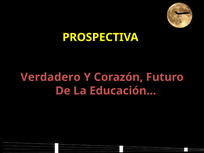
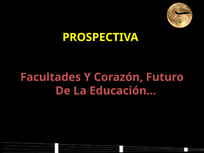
Verdadero: Verdadero -> Facultades
